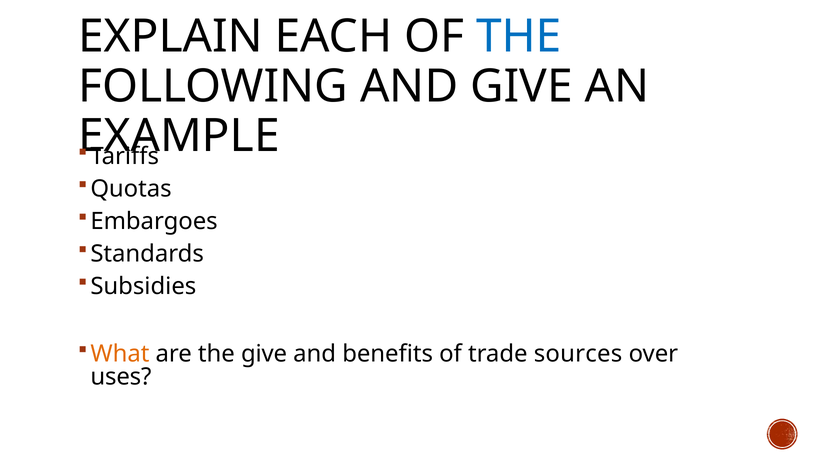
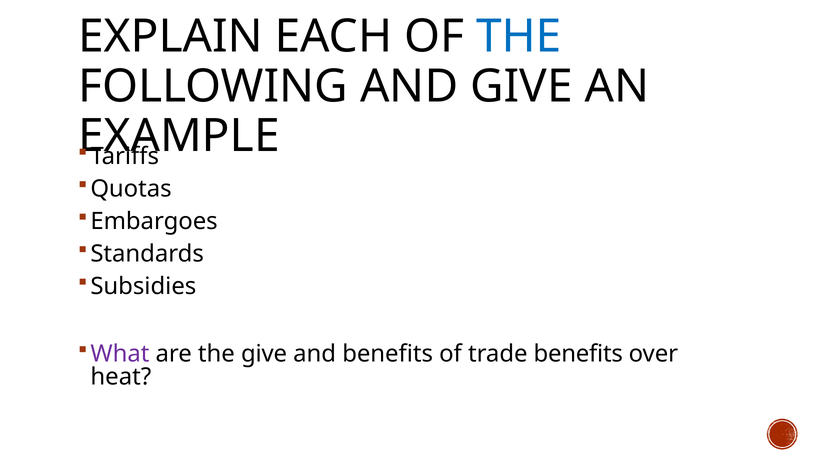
What colour: orange -> purple
trade sources: sources -> benefits
uses: uses -> heat
